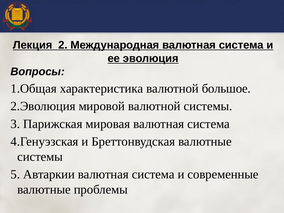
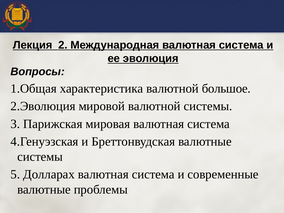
Автаркии: Автаркии -> Долларах
